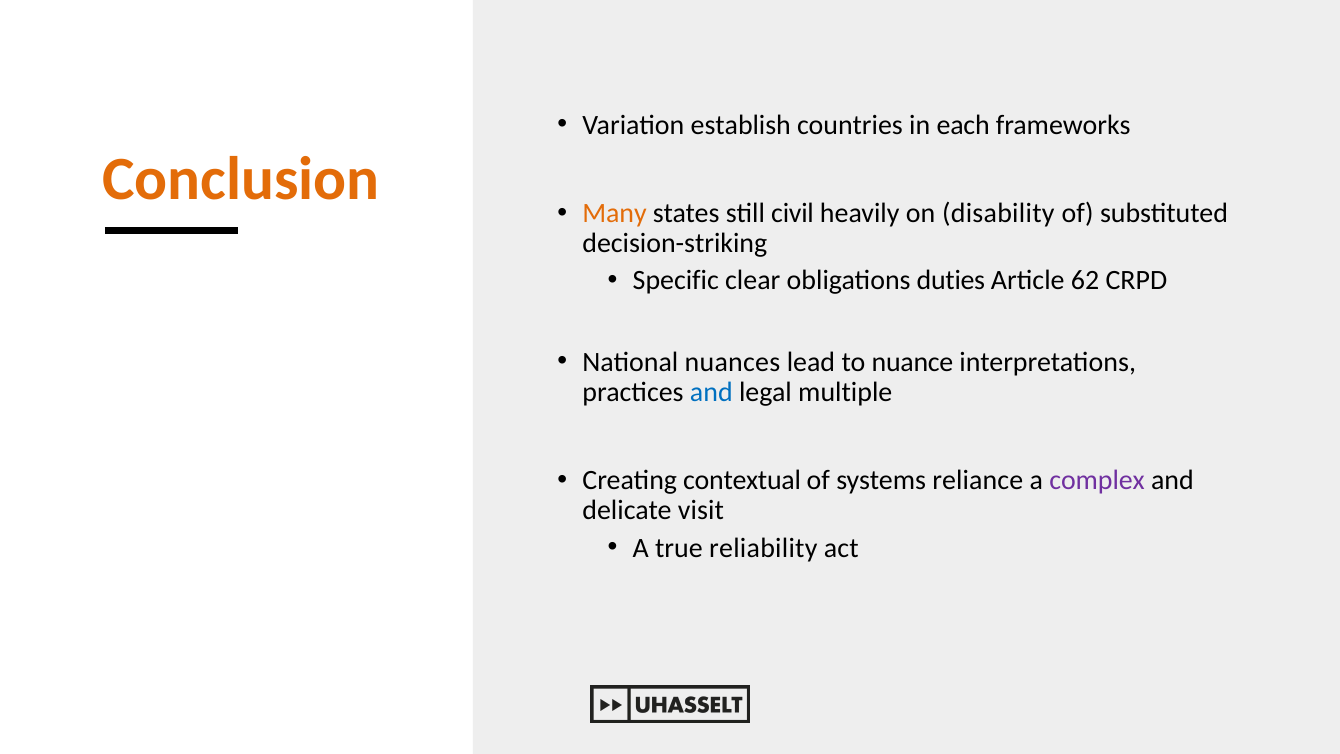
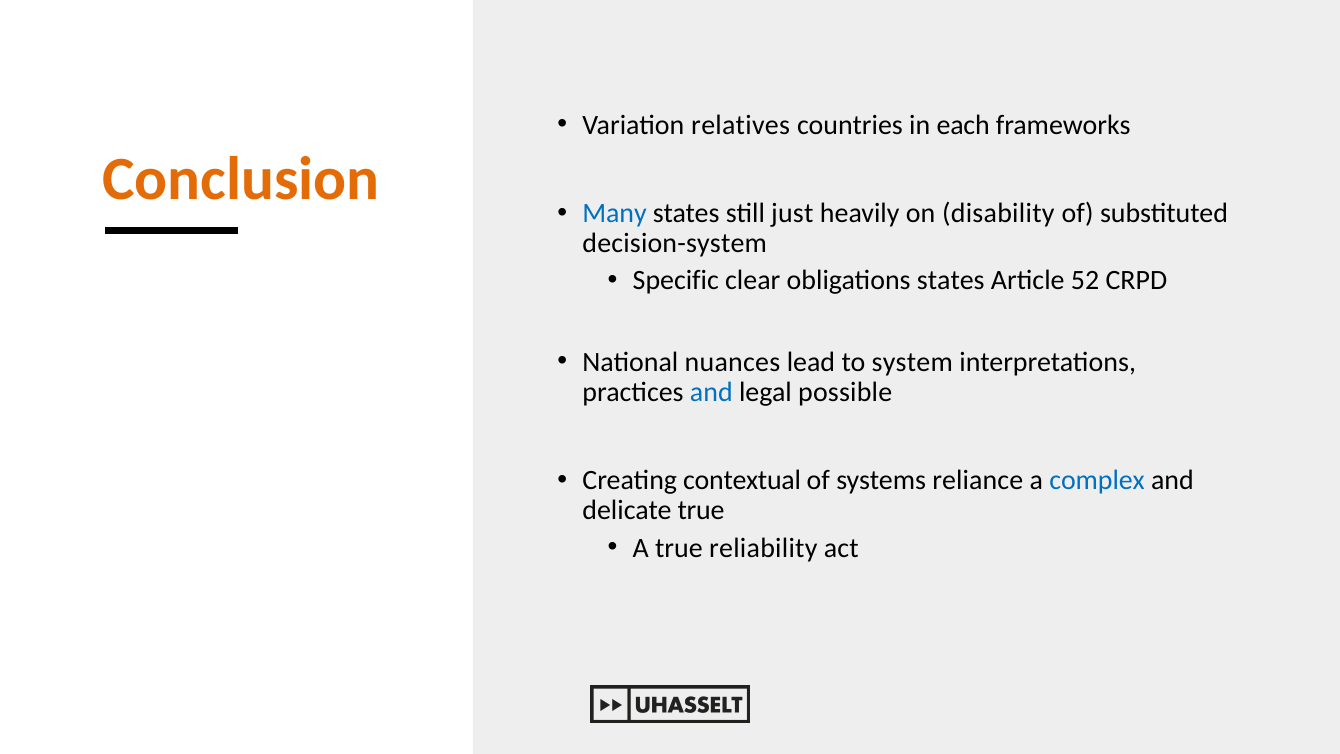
establish: establish -> relatives
Many colour: orange -> blue
civil: civil -> just
decision-striking: decision-striking -> decision-system
obligations duties: duties -> states
62: 62 -> 52
nuance: nuance -> system
multiple: multiple -> possible
complex colour: purple -> blue
delicate visit: visit -> true
